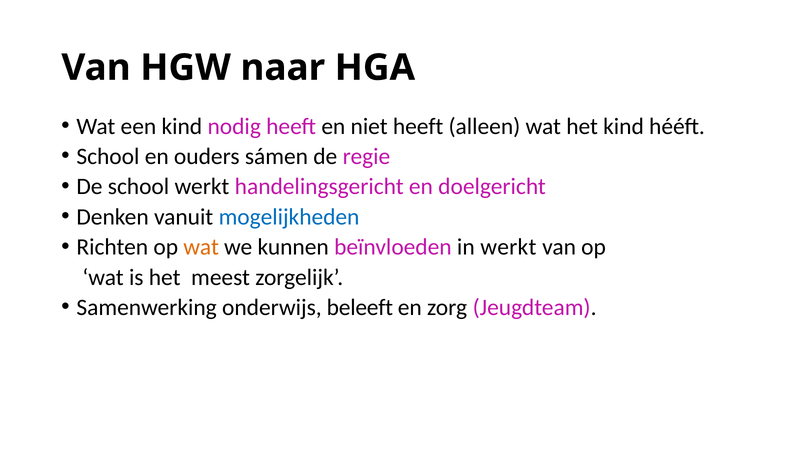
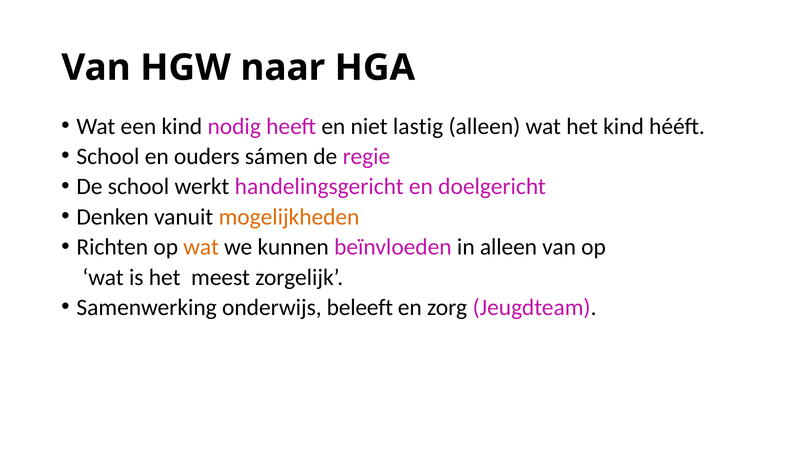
niet heeft: heeft -> lastig
mogelijkheden colour: blue -> orange
in werkt: werkt -> alleen
